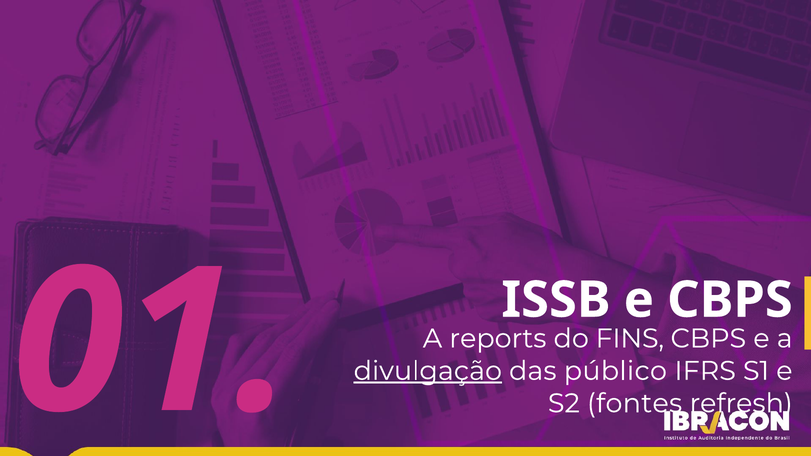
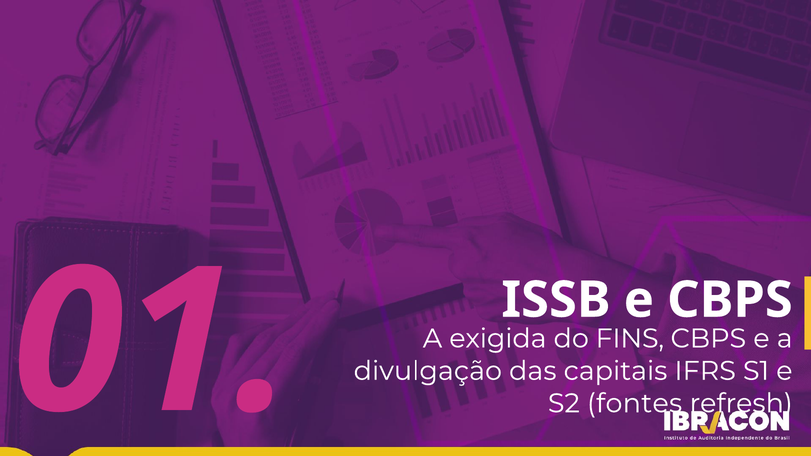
reports: reports -> exigida
divulgação underline: present -> none
público: público -> capitais
